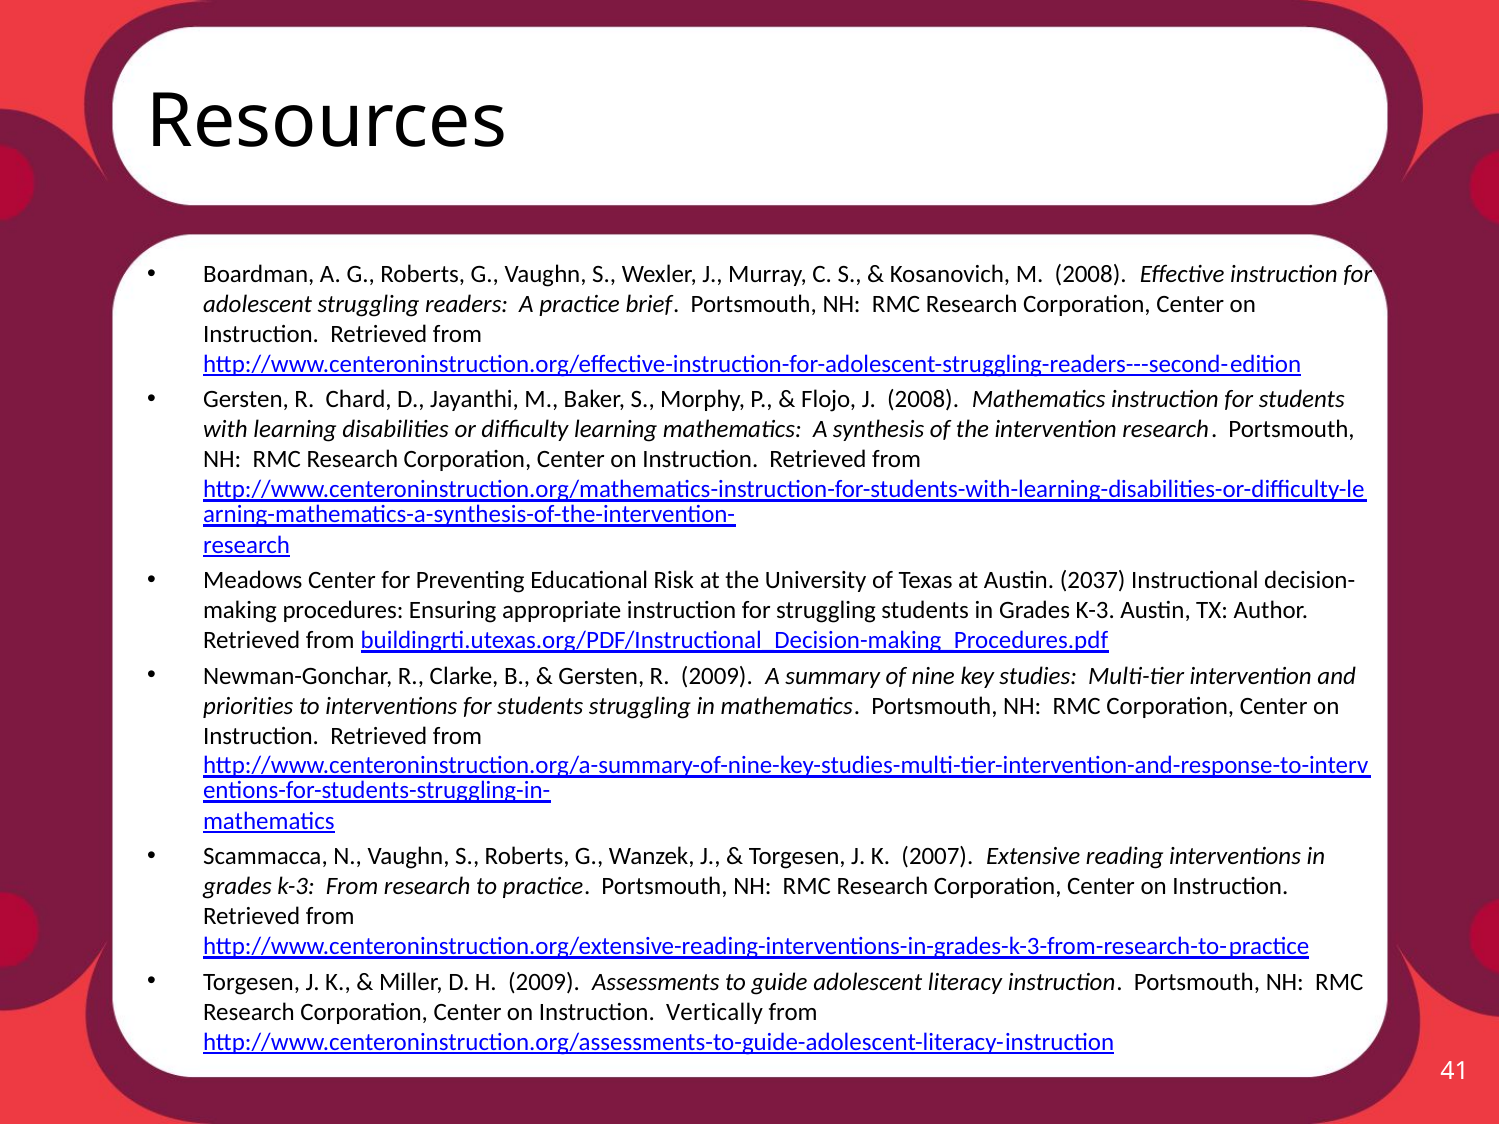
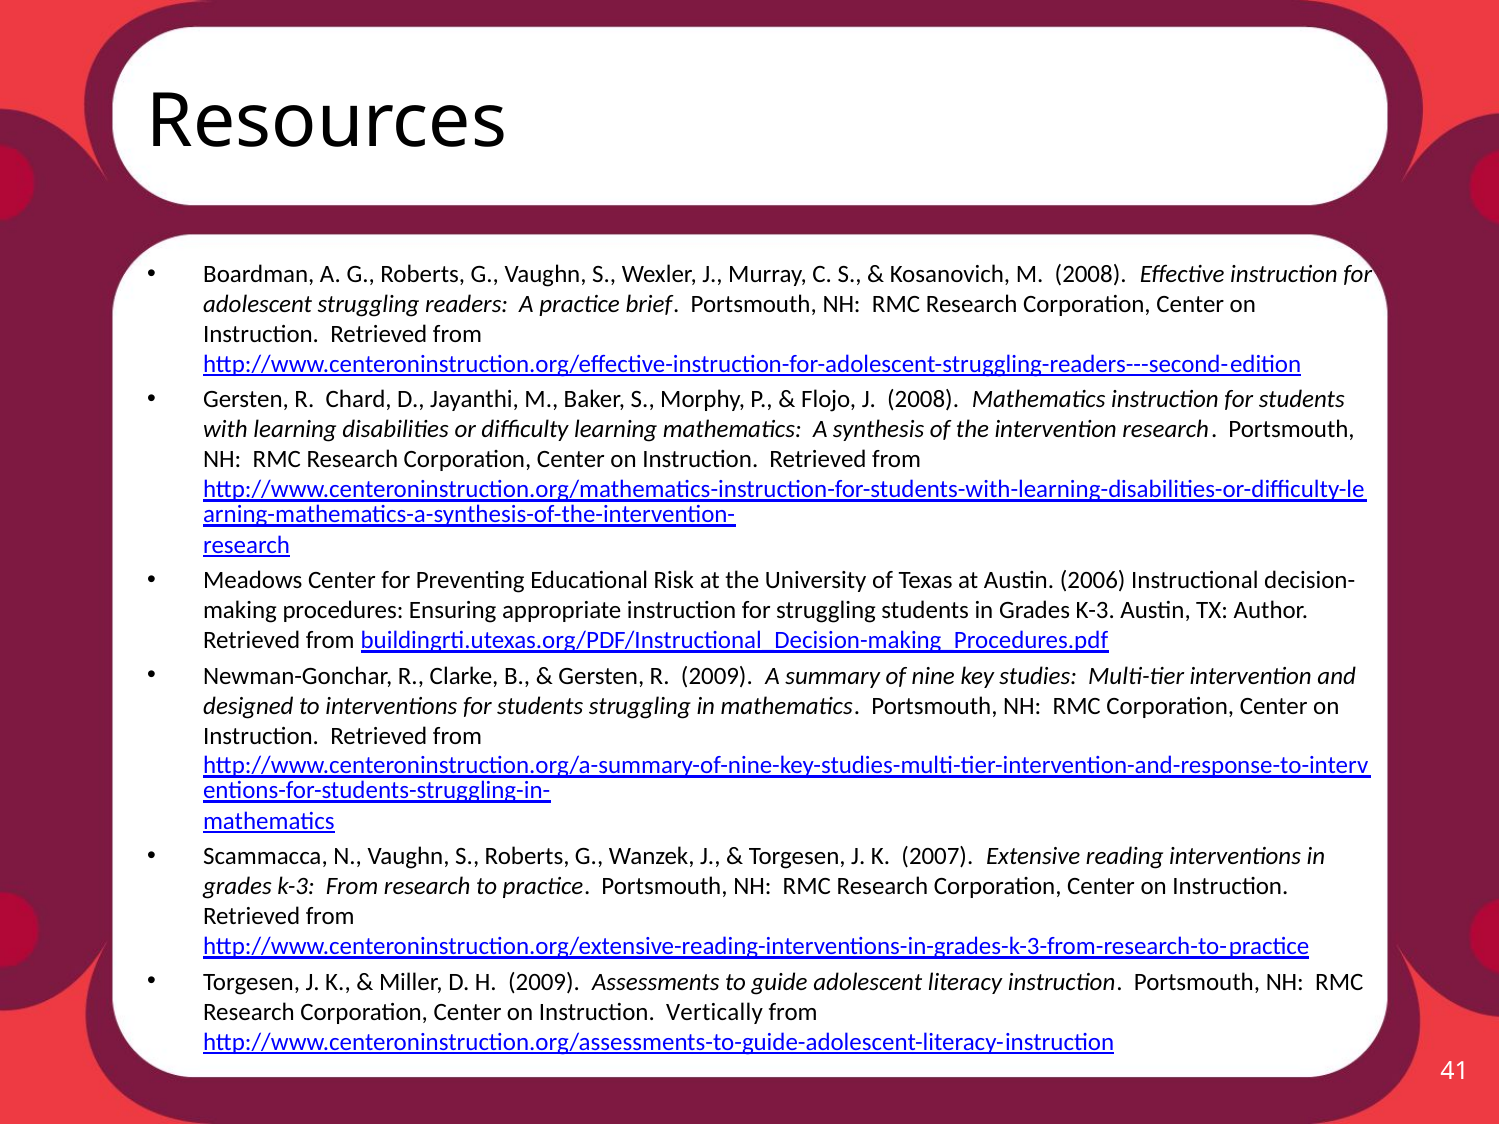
2037: 2037 -> 2006
priorities: priorities -> designed
